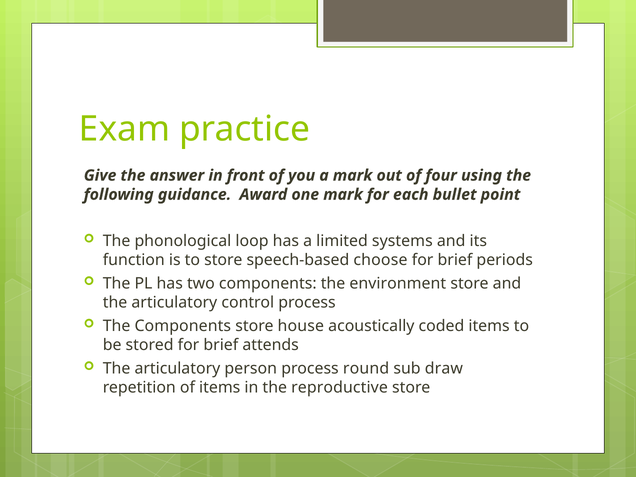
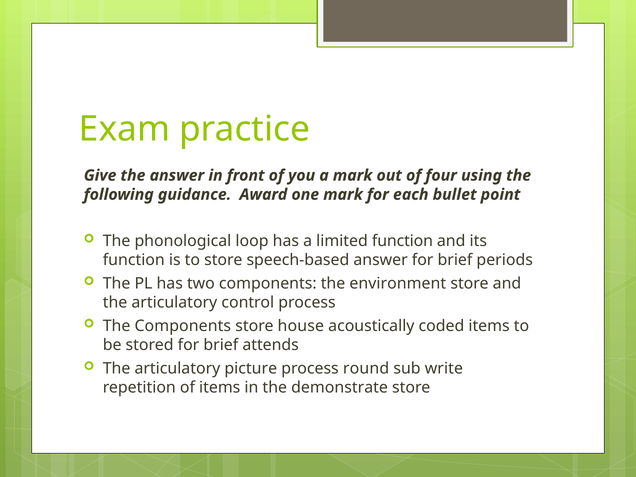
limited systems: systems -> function
speech-based choose: choose -> answer
person: person -> picture
draw: draw -> write
reproductive: reproductive -> demonstrate
